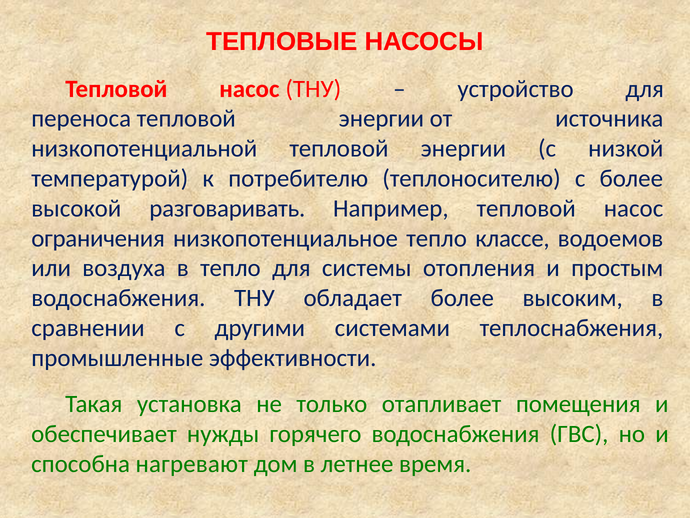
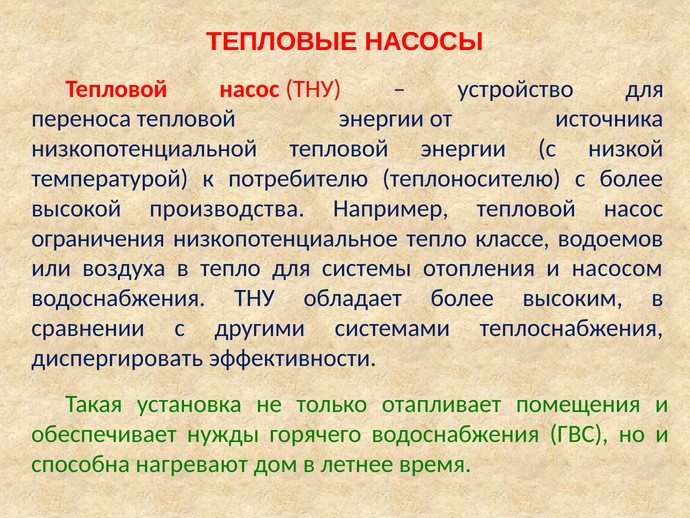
разговаривать: разговаривать -> производства
простым: простым -> насосом
промышленные: промышленные -> диспергировать
